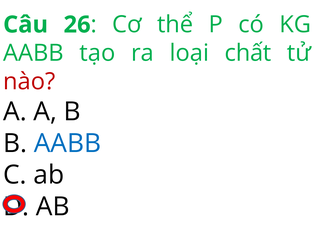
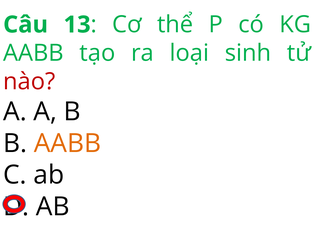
26: 26 -> 13
chất: chất -> sinh
AABB at (67, 143) colour: blue -> orange
